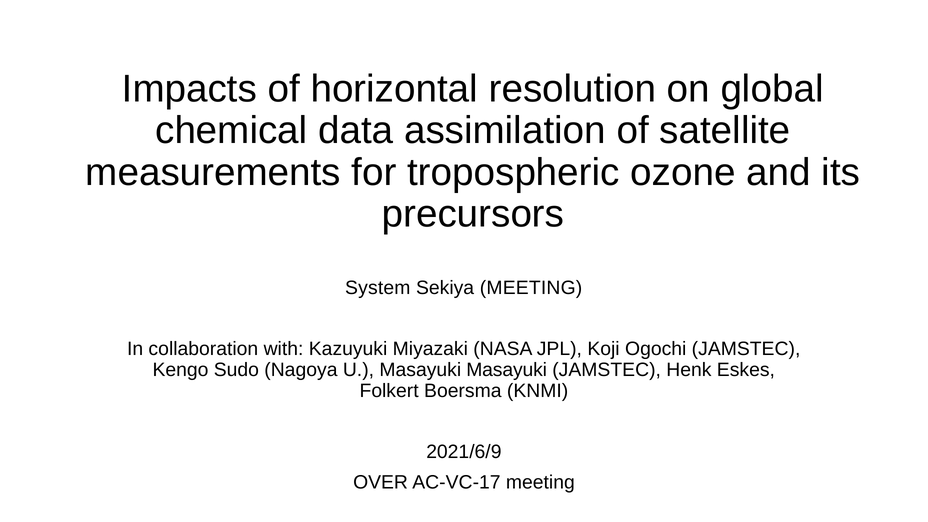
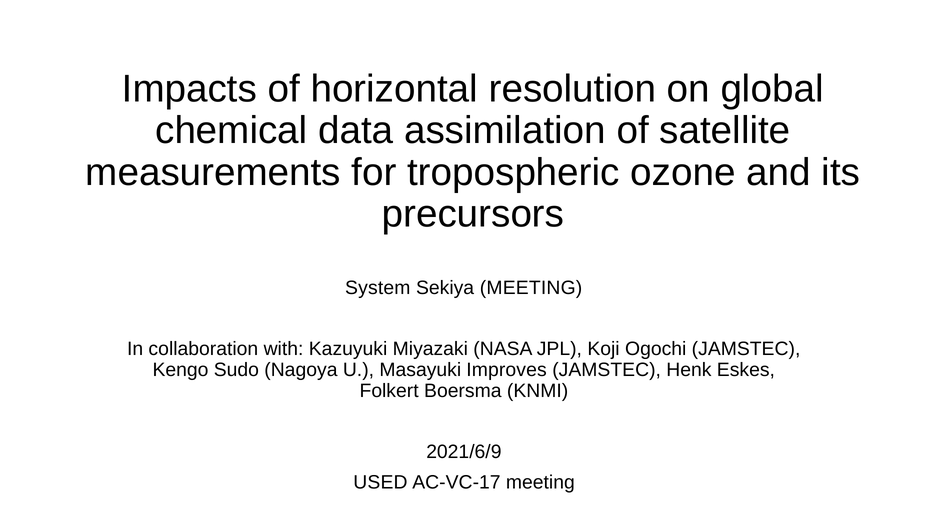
Masayuki Masayuki: Masayuki -> Improves
OVER: OVER -> USED
